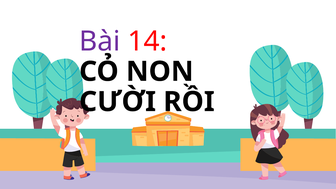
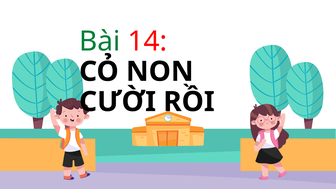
Bài colour: purple -> green
